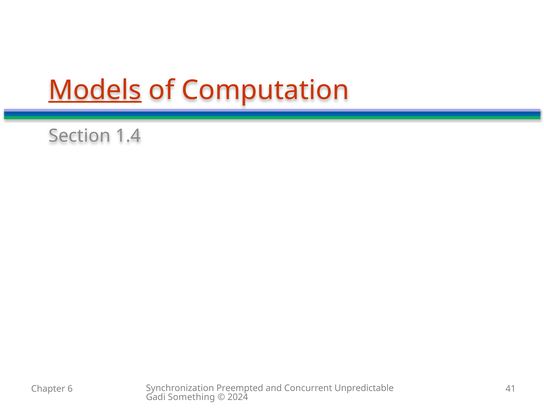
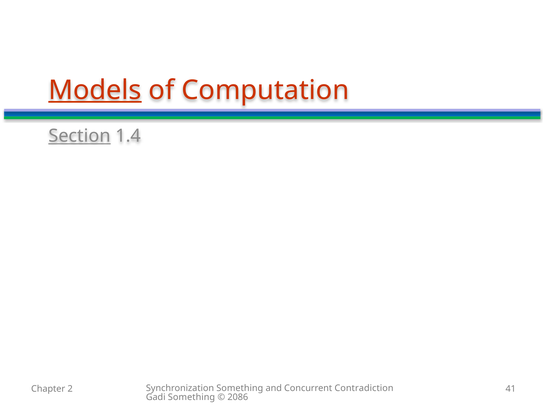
Section underline: none -> present
Synchronization Preempted: Preempted -> Something
Unpredictable: Unpredictable -> Contradiction
6: 6 -> 2
2024: 2024 -> 2086
